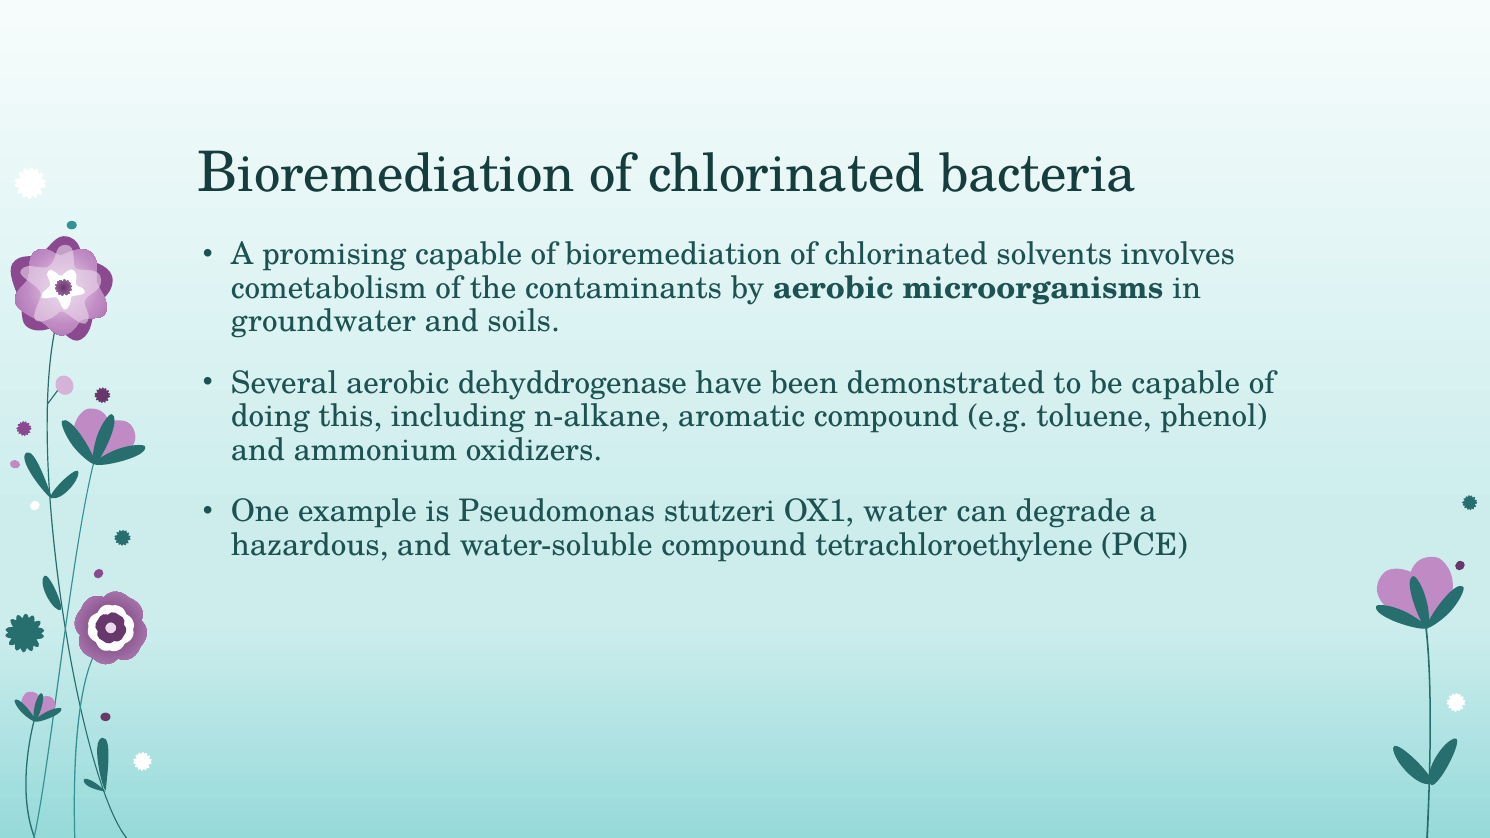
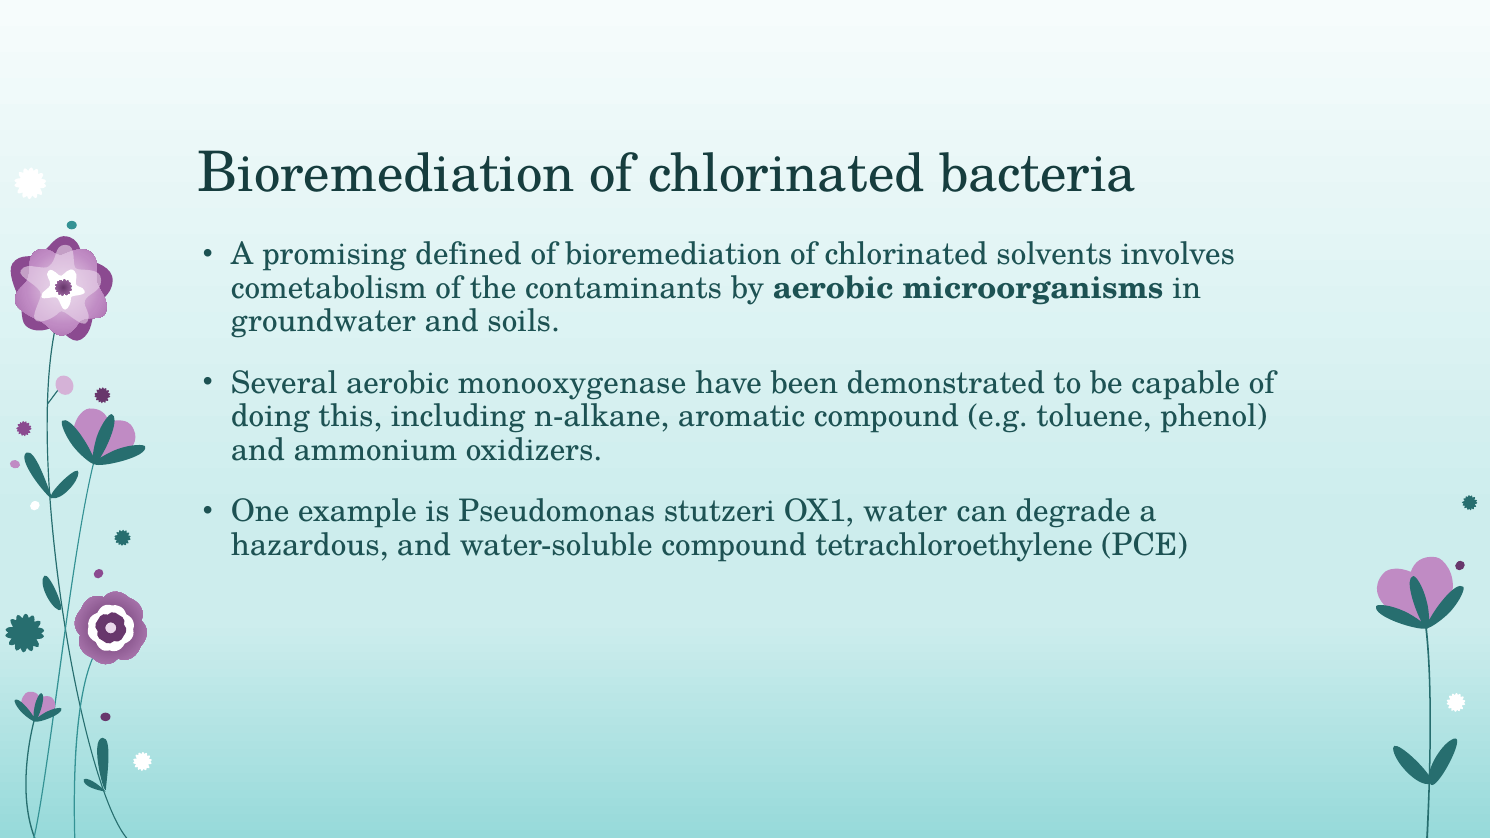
promising capable: capable -> defined
dehyddrogenase: dehyddrogenase -> monooxygenase
